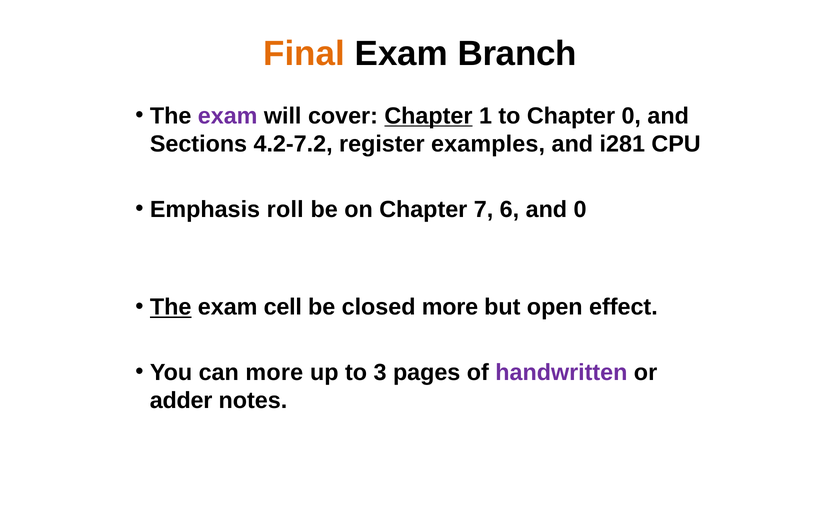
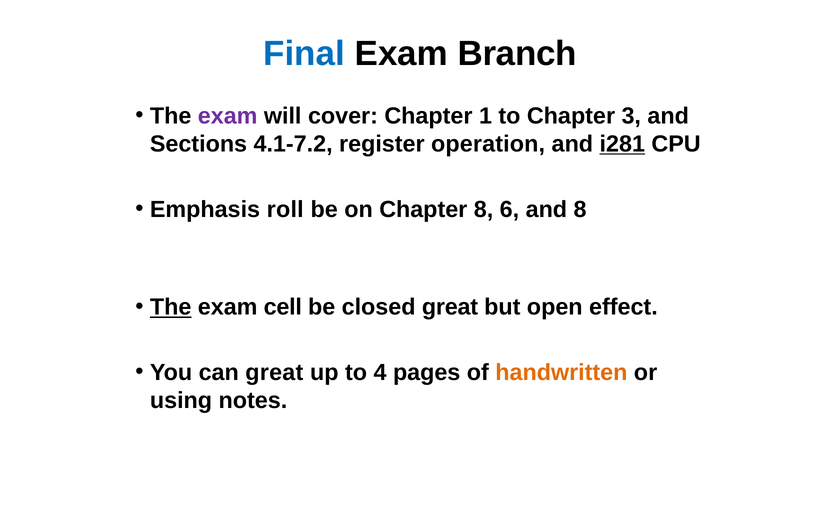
Final colour: orange -> blue
Chapter at (428, 116) underline: present -> none
Chapter 0: 0 -> 3
4.2-7.2: 4.2-7.2 -> 4.1-7.2
examples: examples -> operation
i281 underline: none -> present
Chapter 7: 7 -> 8
and 0: 0 -> 8
closed more: more -> great
can more: more -> great
3: 3 -> 4
handwritten colour: purple -> orange
adder: adder -> using
